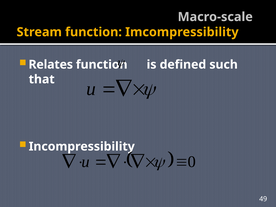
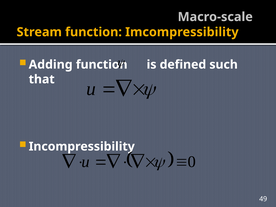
Relates: Relates -> Adding
